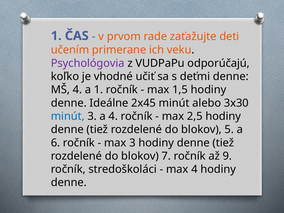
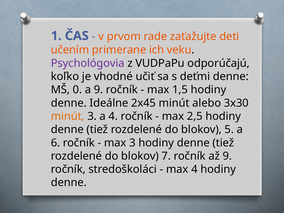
MŠ 4: 4 -> 0
a 1: 1 -> 9
minút at (68, 116) colour: blue -> orange
